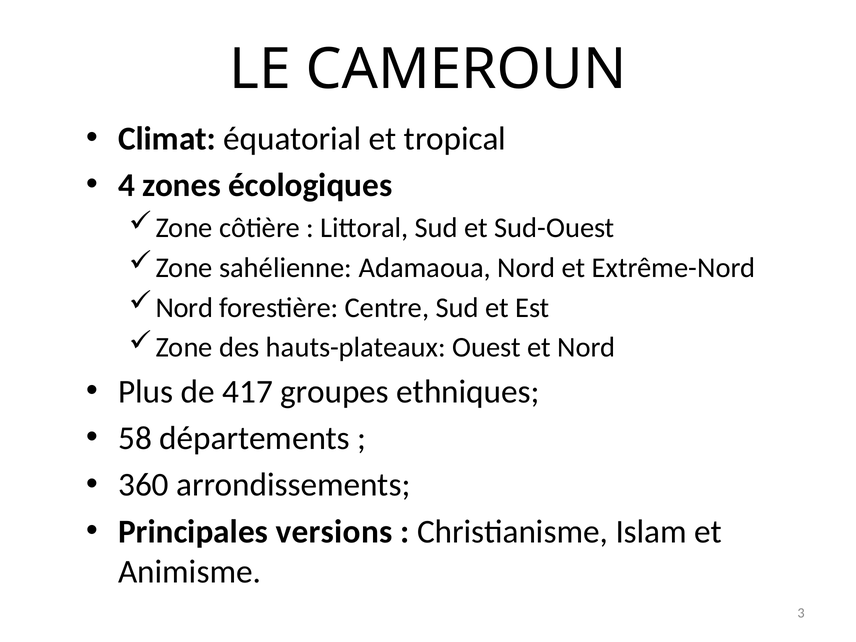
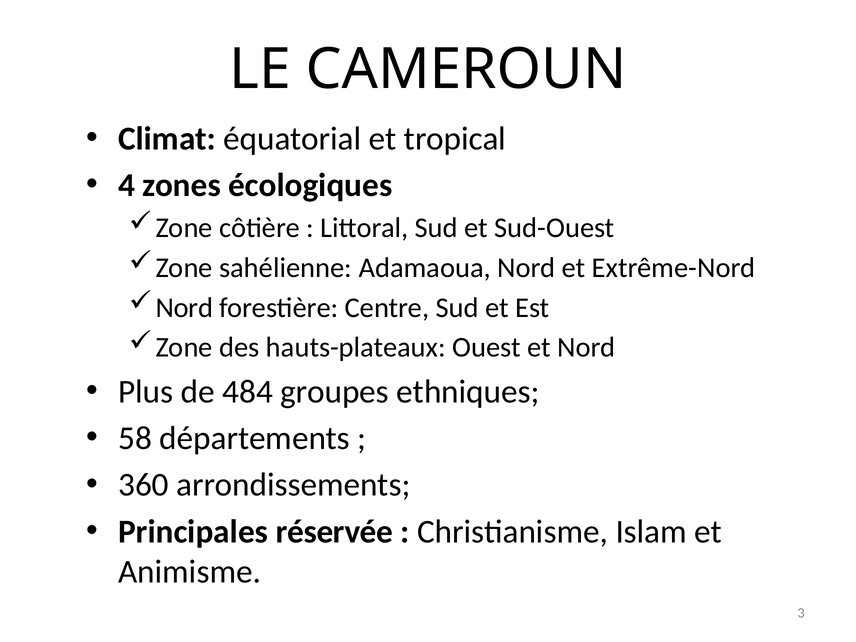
417: 417 -> 484
versions: versions -> réservée
